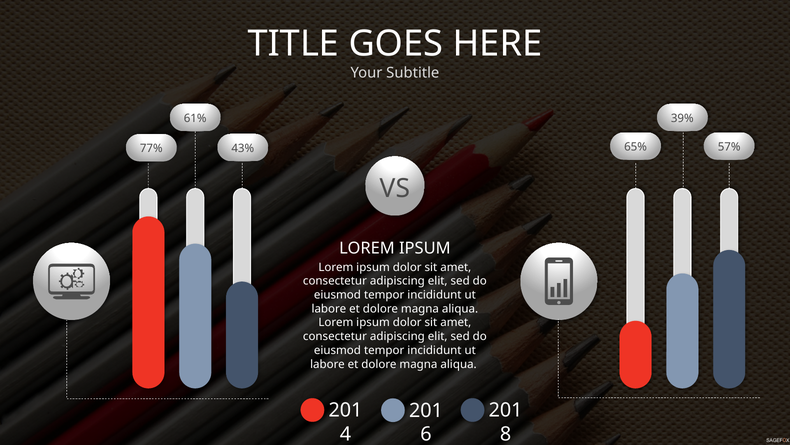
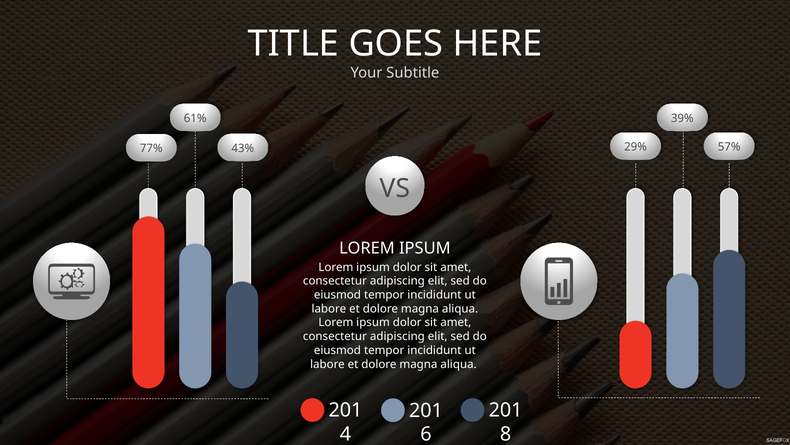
65%: 65% -> 29%
